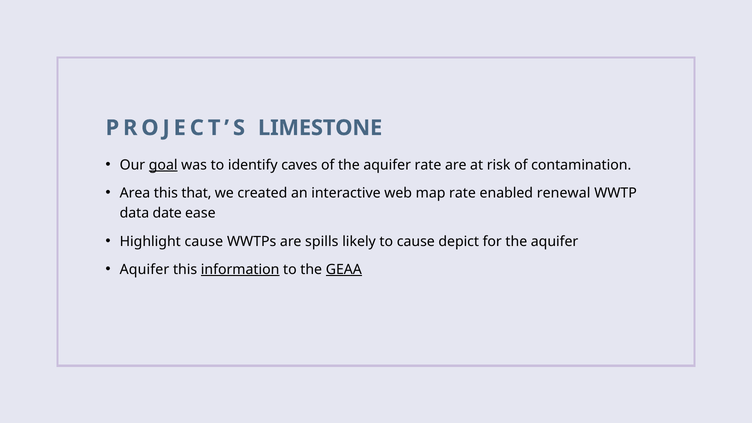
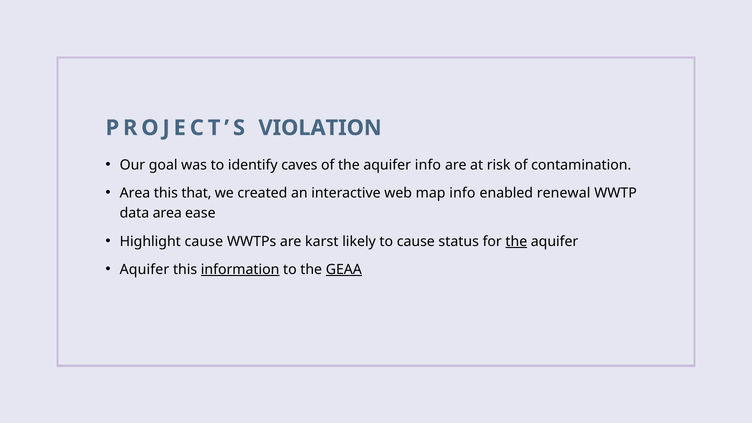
LIMESTONE: LIMESTONE -> VIOLATION
goal underline: present -> none
aquifer rate: rate -> info
map rate: rate -> info
data date: date -> area
spills: spills -> karst
depict: depict -> status
the at (516, 241) underline: none -> present
